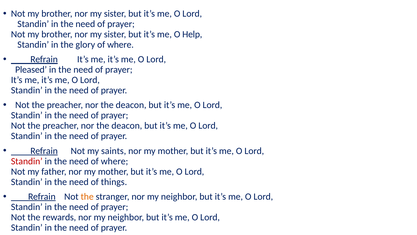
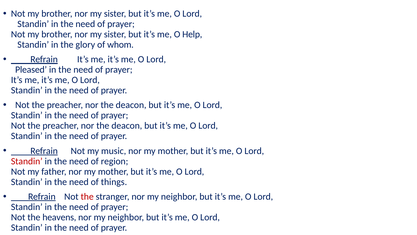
where at (120, 45): where -> whom
saints: saints -> music
need of where: where -> region
the at (87, 196) colour: orange -> red
rewards: rewards -> heavens
